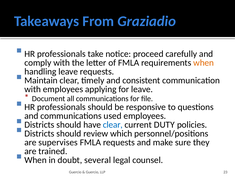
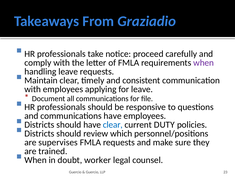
when at (204, 63) colour: orange -> purple
communications used: used -> have
several: several -> worker
